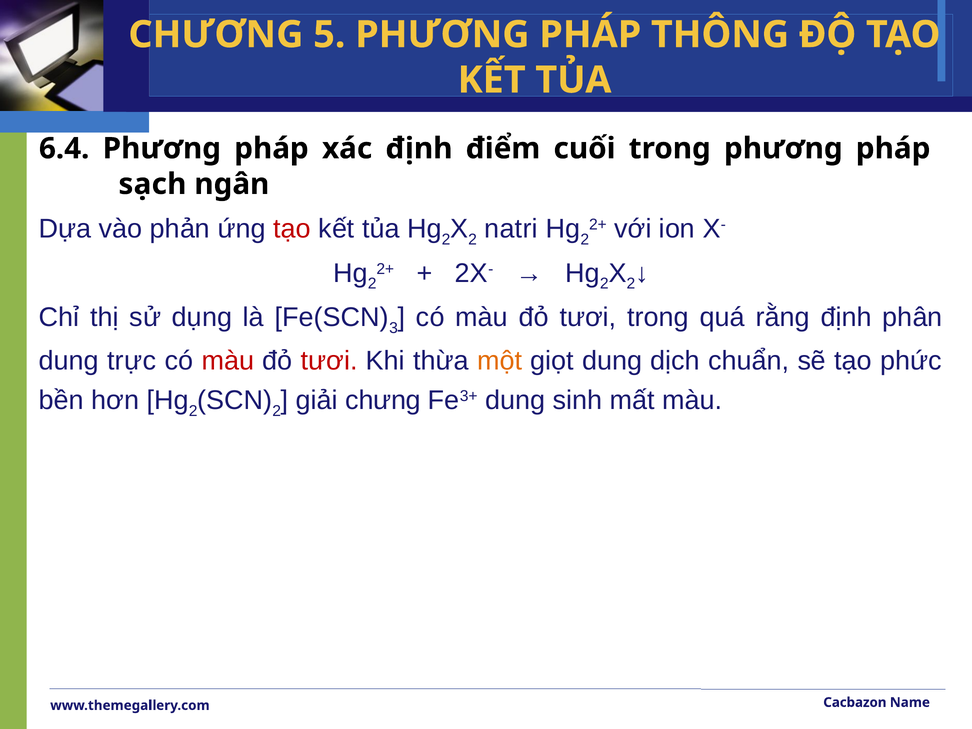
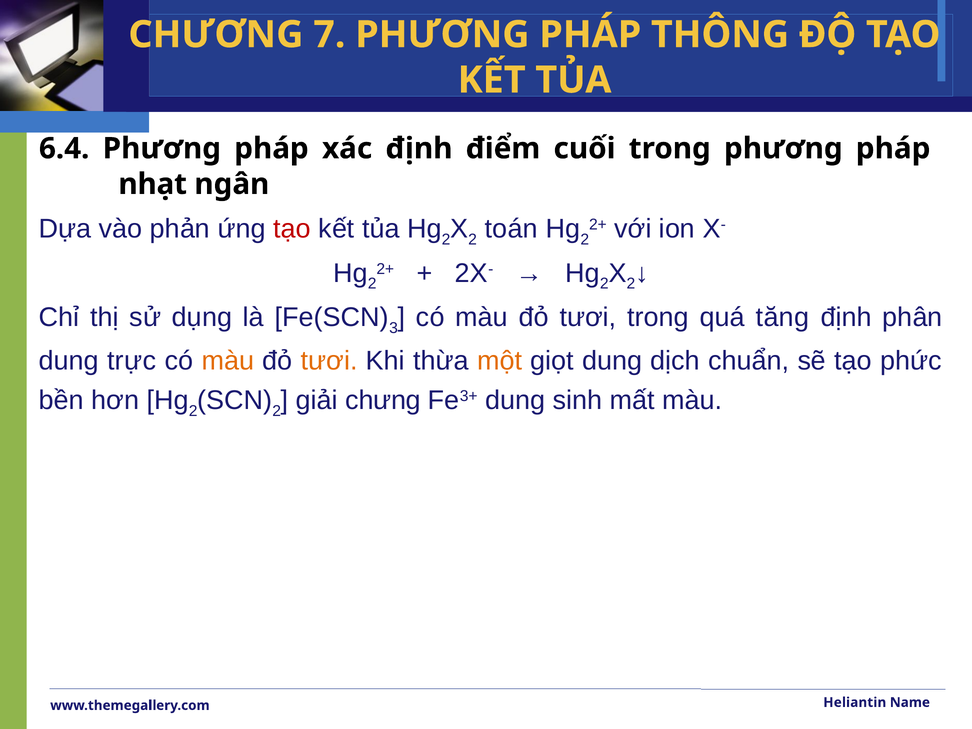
5: 5 -> 7
sạch: sạch -> nhạt
natri: natri -> toán
rằng: rằng -> tăng
màu at (228, 361) colour: red -> orange
tươi at (329, 361) colour: red -> orange
Cacbazon: Cacbazon -> Heliantin
